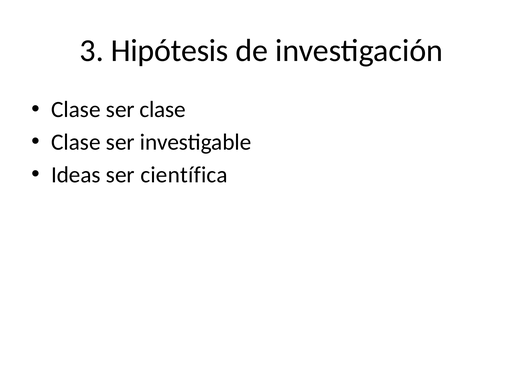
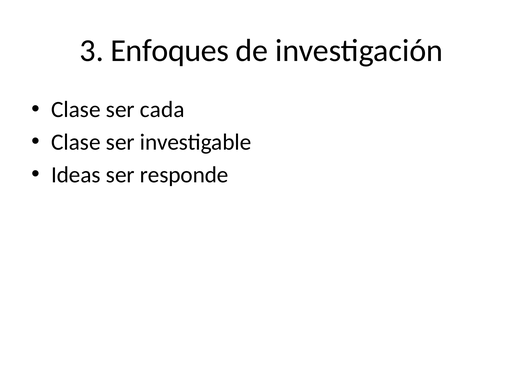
Hipótesis: Hipótesis -> Enfoques
ser clase: clase -> cada
científica: científica -> responde
